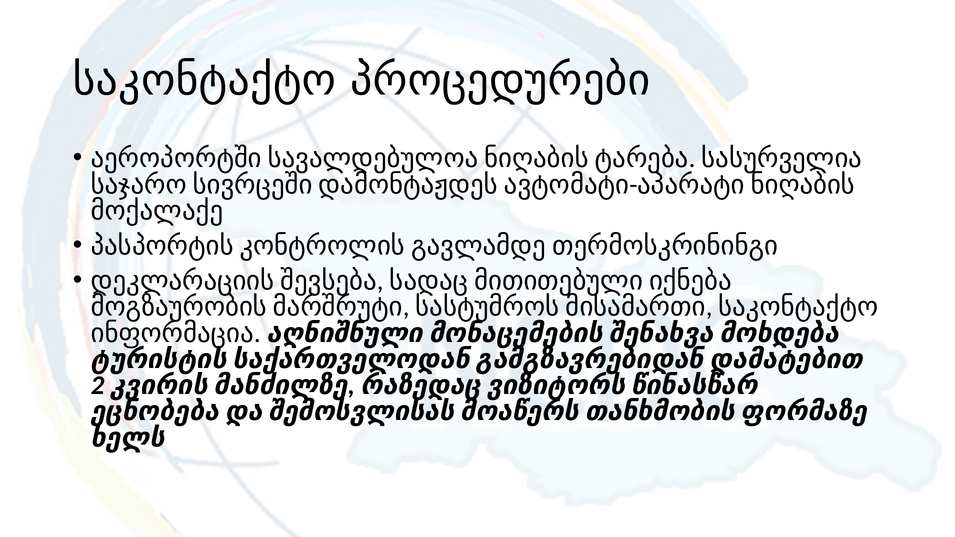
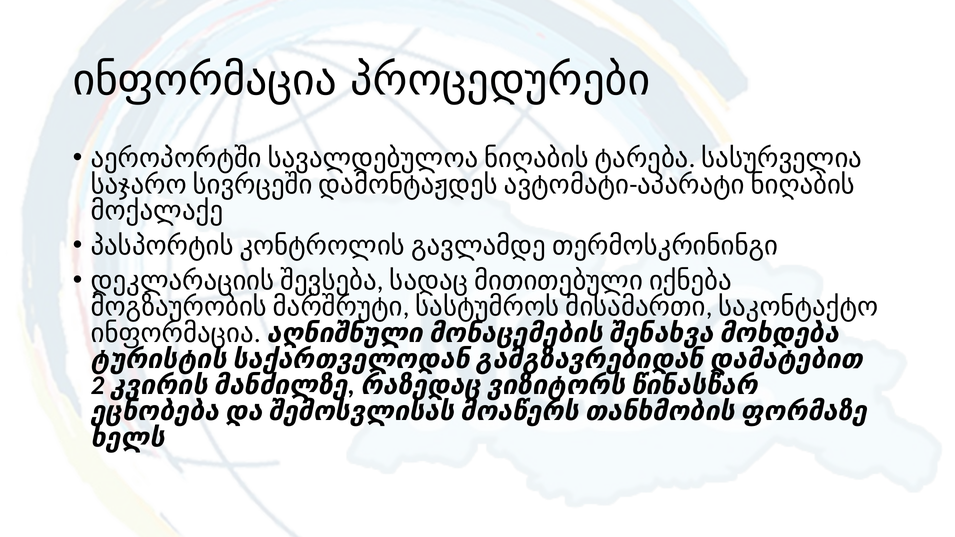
საკონტაქტო at (205, 80): საკონტაქტო -> ინფორმაცია
